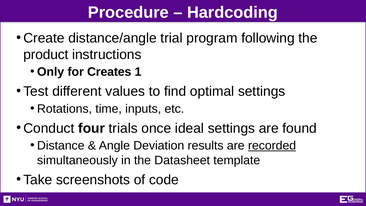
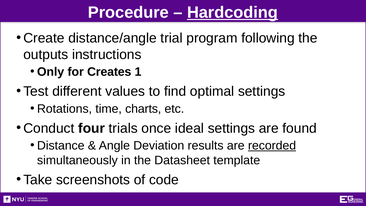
Hardcoding underline: none -> present
product: product -> outputs
inputs: inputs -> charts
